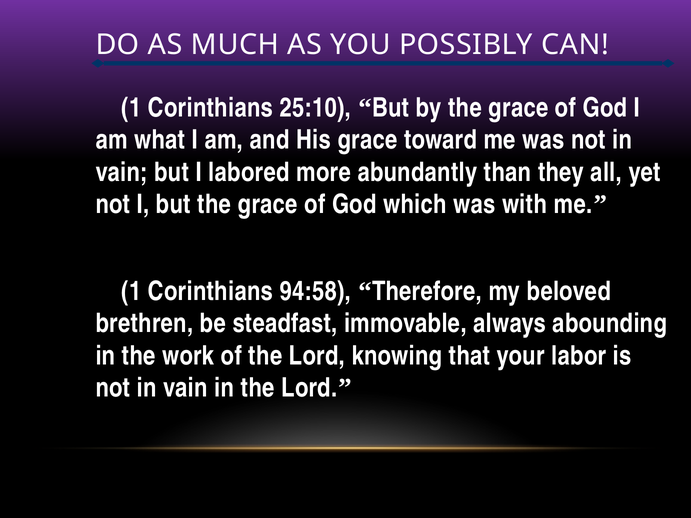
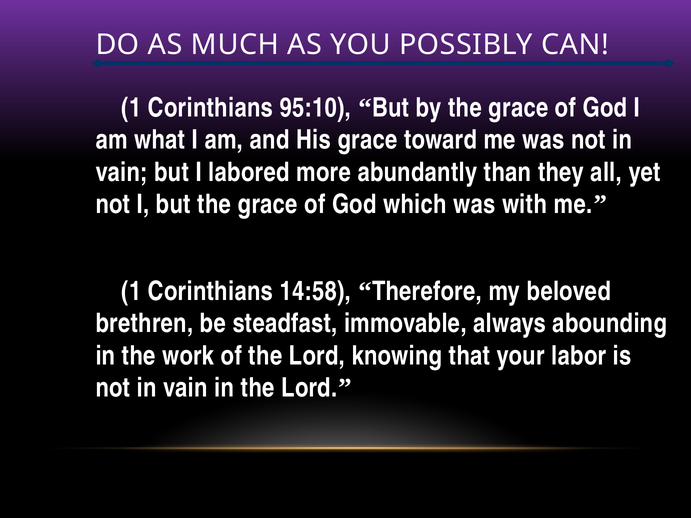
25:10: 25:10 -> 95:10
94:58: 94:58 -> 14:58
